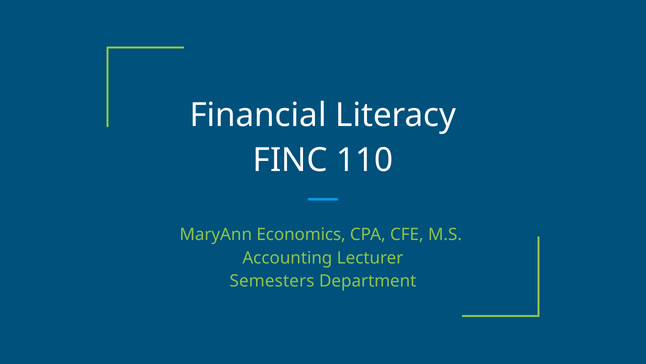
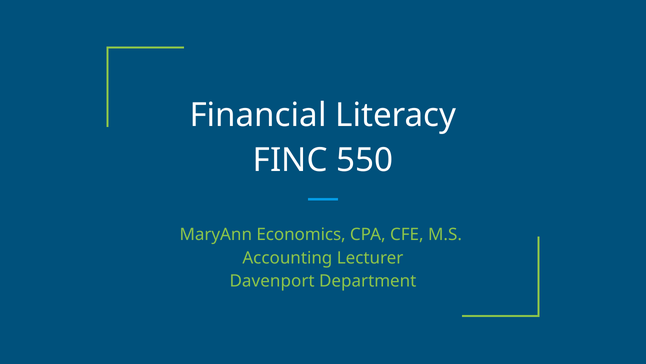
110: 110 -> 550
Semesters: Semesters -> Davenport
